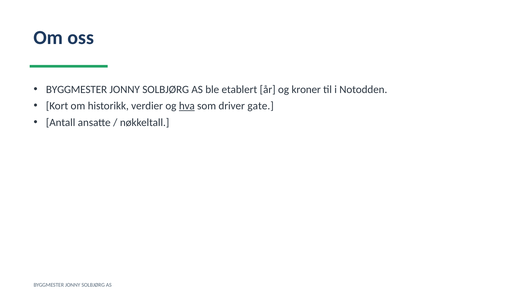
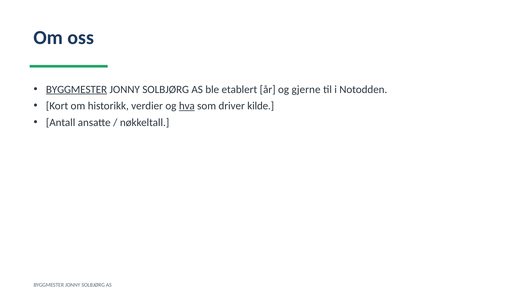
BYGGMESTER at (77, 89) underline: none -> present
kroner: kroner -> gjerne
gate: gate -> kilde
